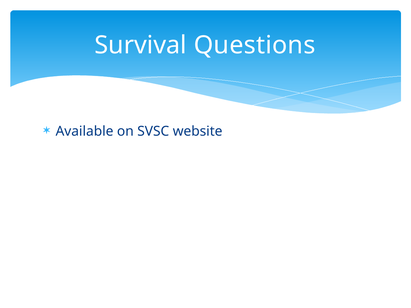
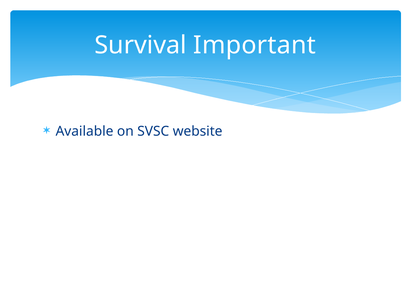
Questions: Questions -> Important
